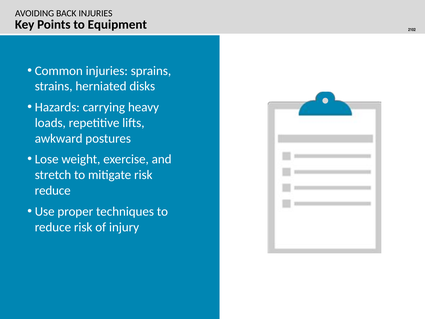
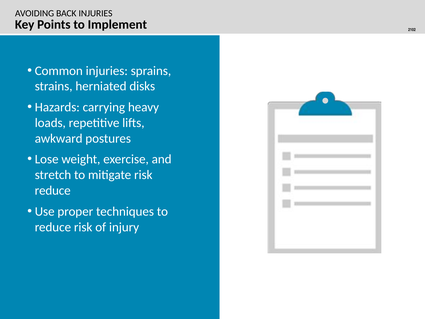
Equipment: Equipment -> Implement
